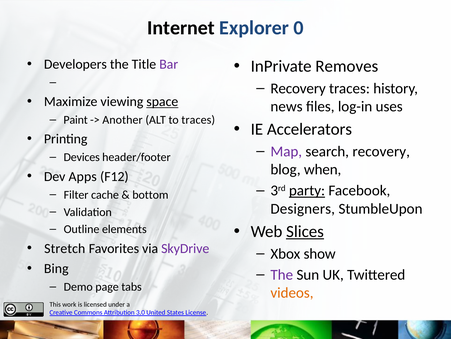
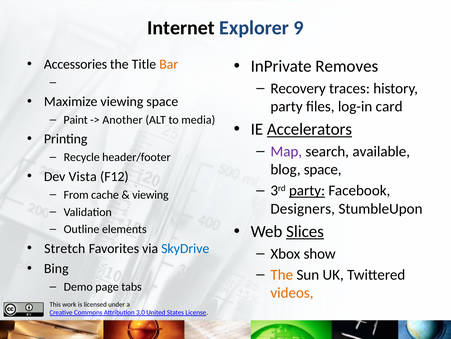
0: 0 -> 9
Developers: Developers -> Accessories
Bar colour: purple -> orange
space at (162, 101) underline: present -> none
news at (287, 106): news -> party
uses: uses -> card
to traces: traces -> media
Accelerators underline: none -> present
search recovery: recovery -> available
Devices: Devices -> Recycle
blog when: when -> space
Apps: Apps -> Vista
Filter: Filter -> From
bottom at (150, 194): bottom -> viewing
SkyDrive colour: purple -> blue
The at (282, 274) colour: purple -> orange
